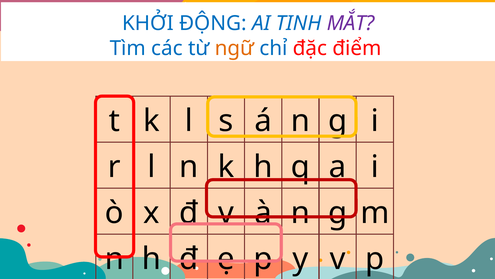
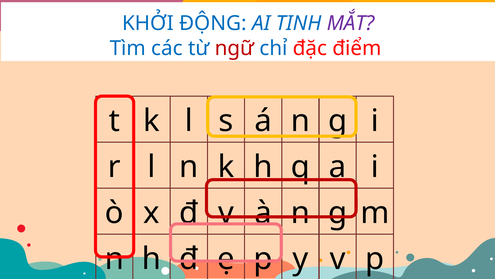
ngữ colour: orange -> red
